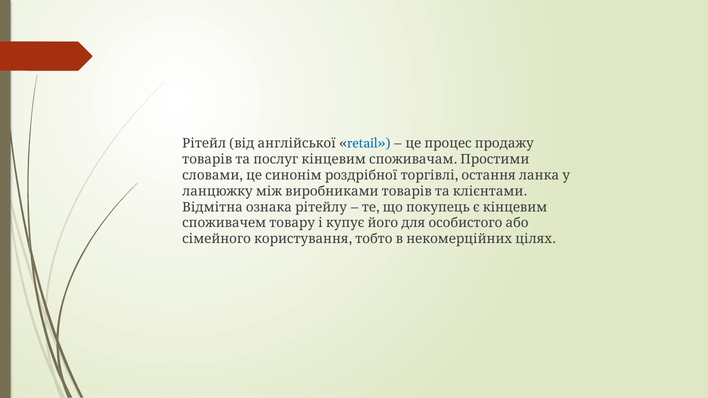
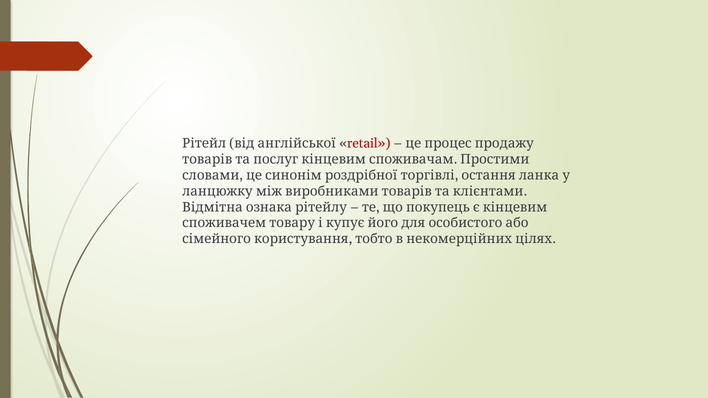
retail colour: blue -> red
